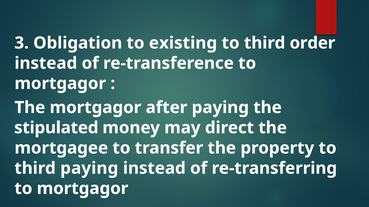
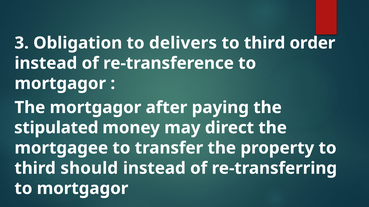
existing: existing -> delivers
third paying: paying -> should
